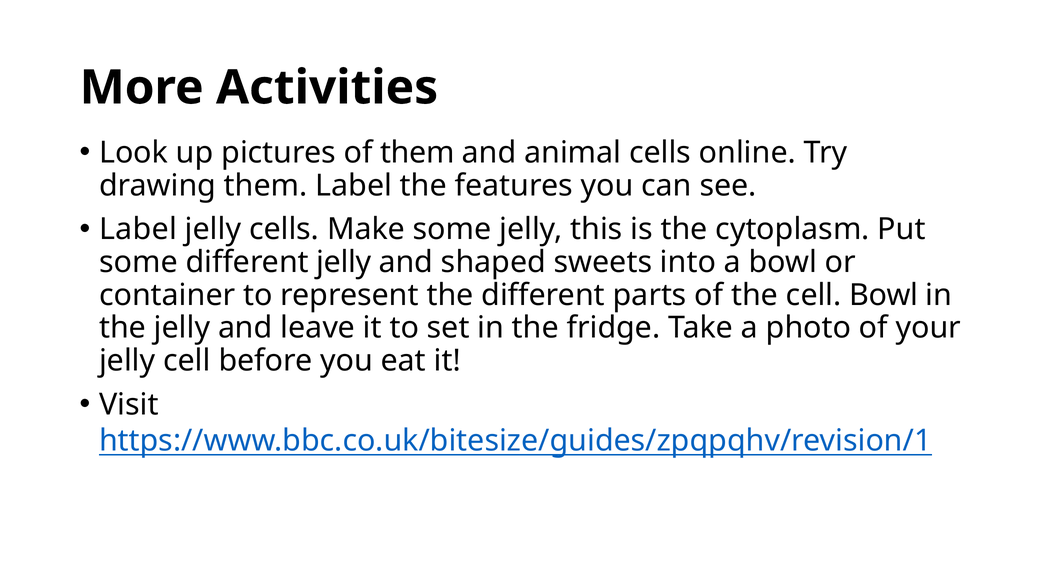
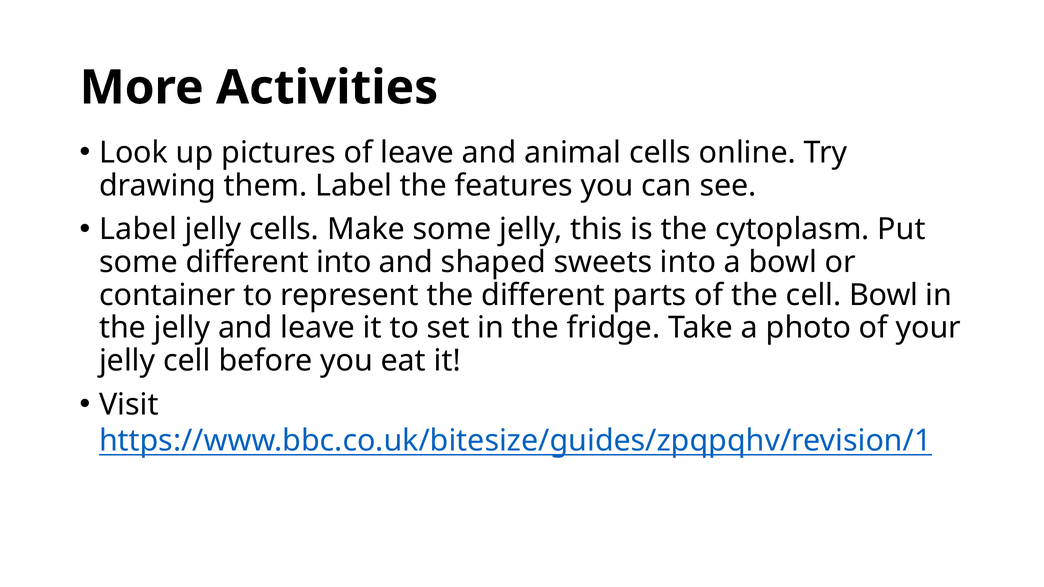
of them: them -> leave
different jelly: jelly -> into
